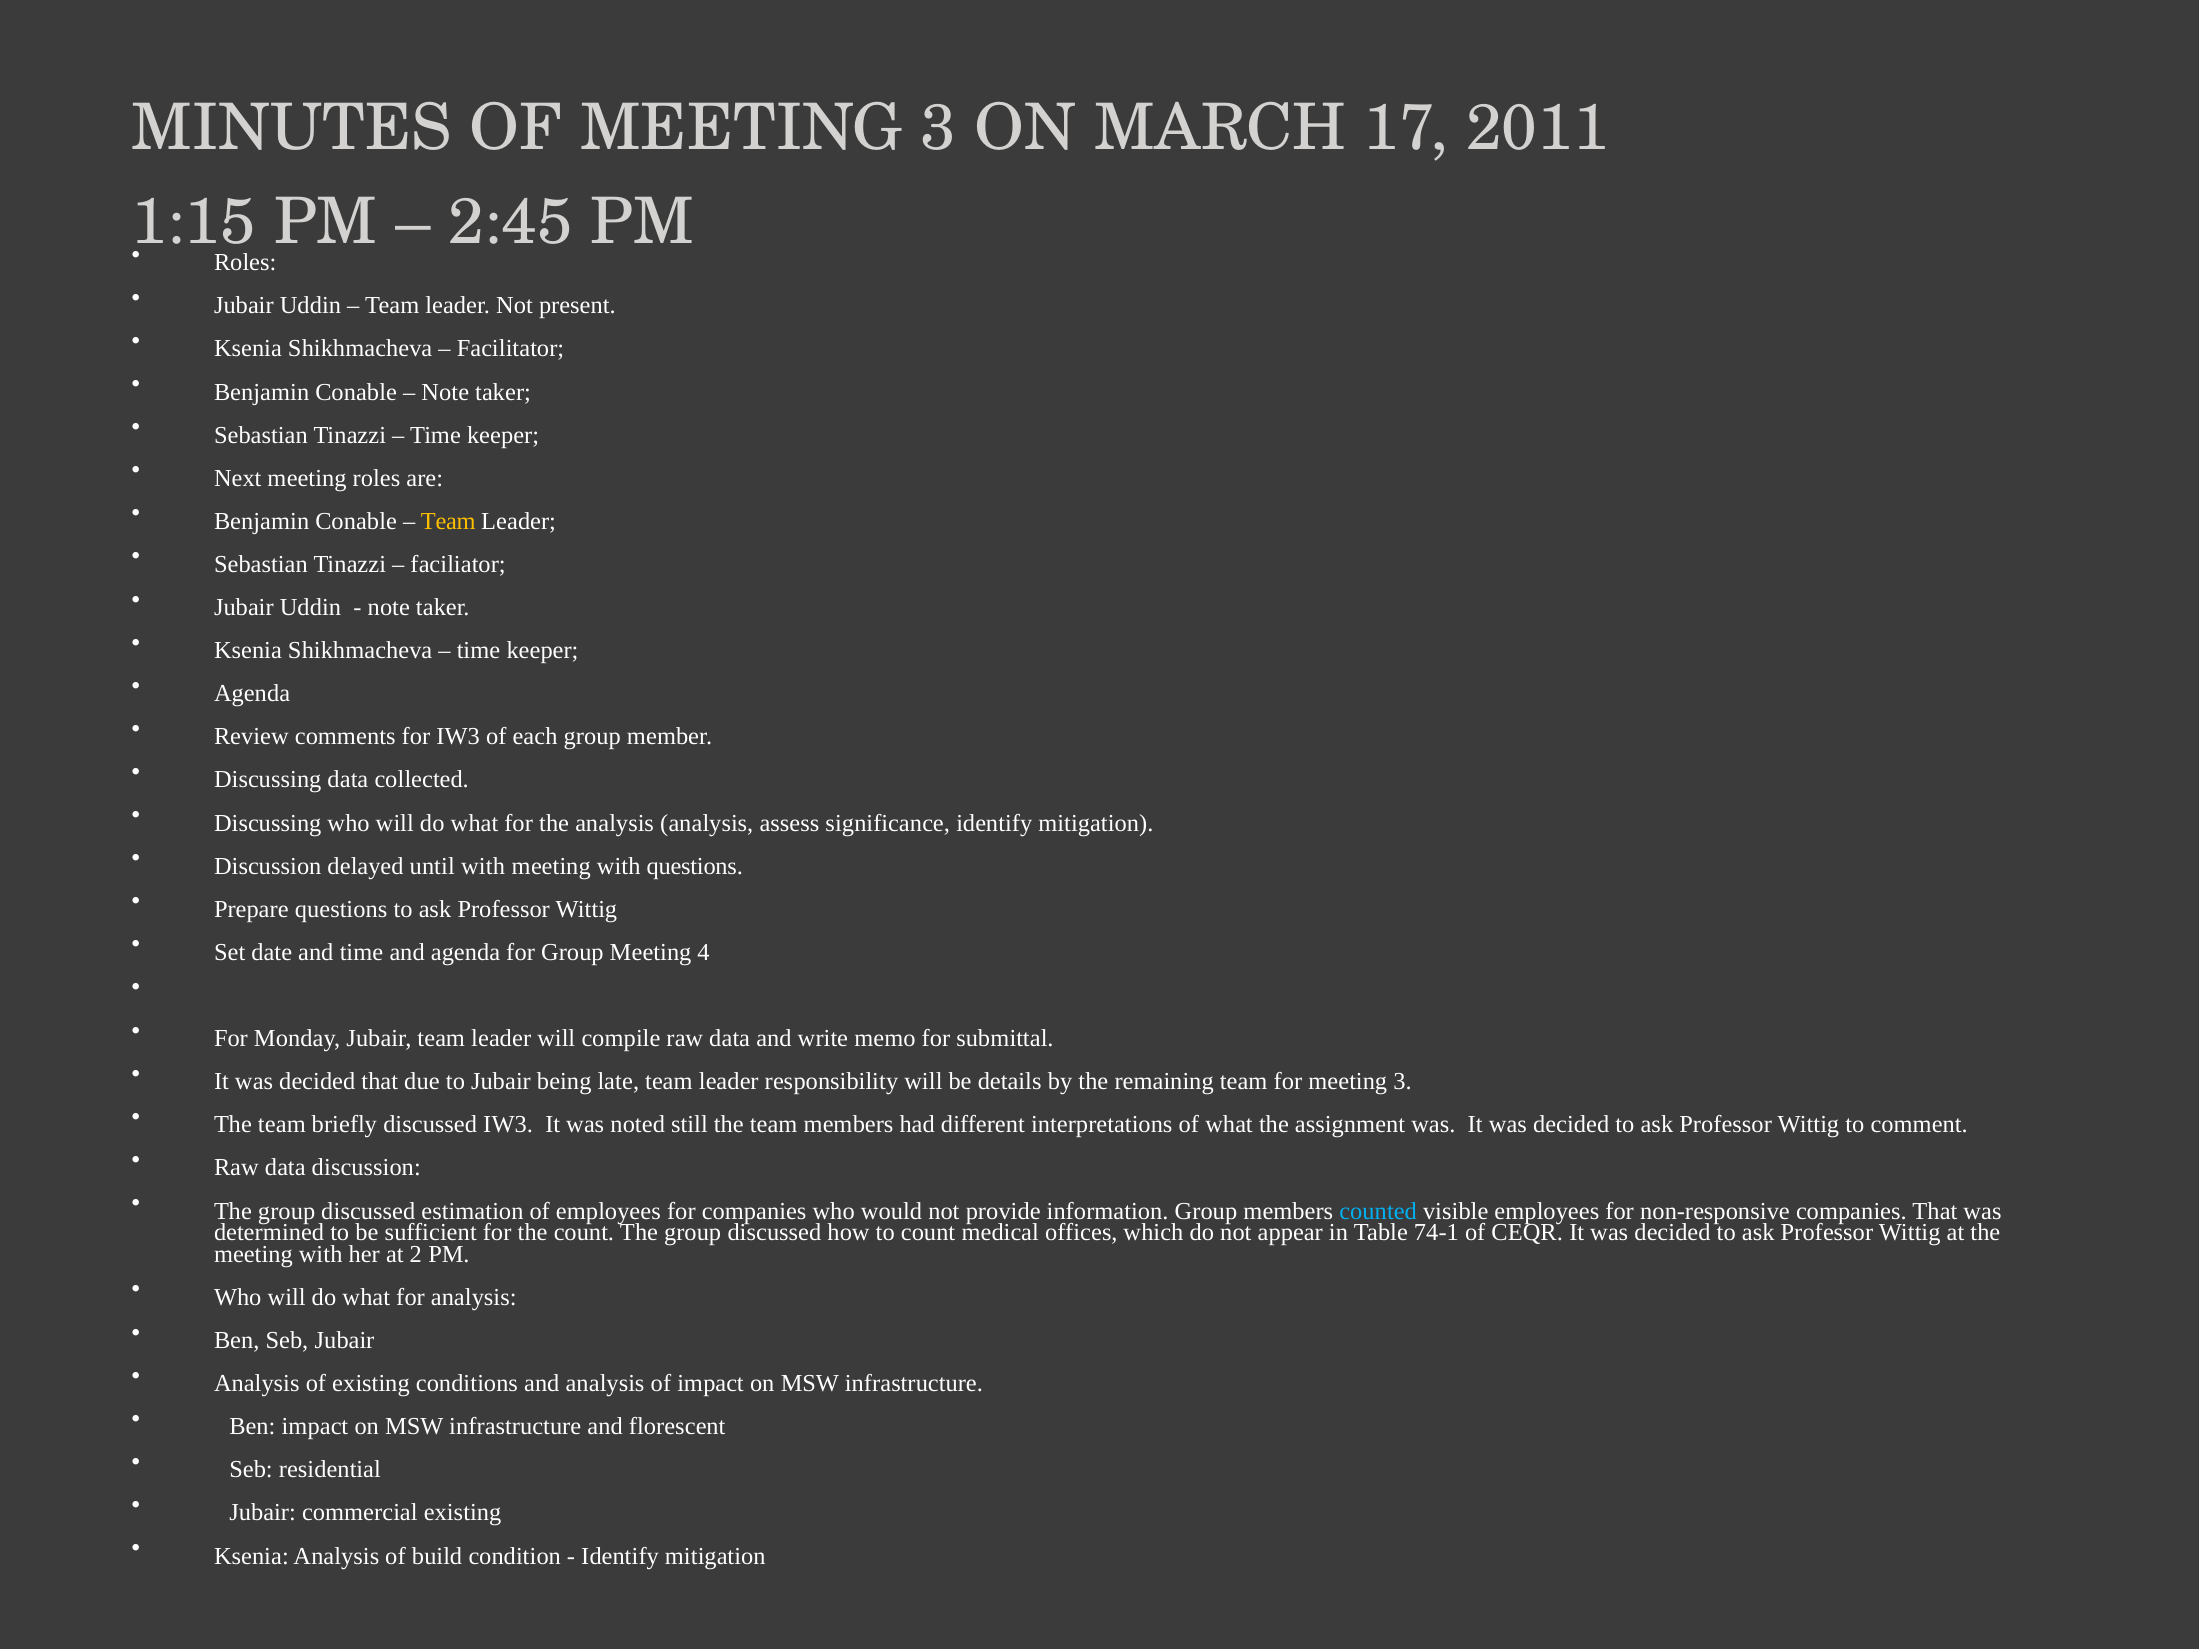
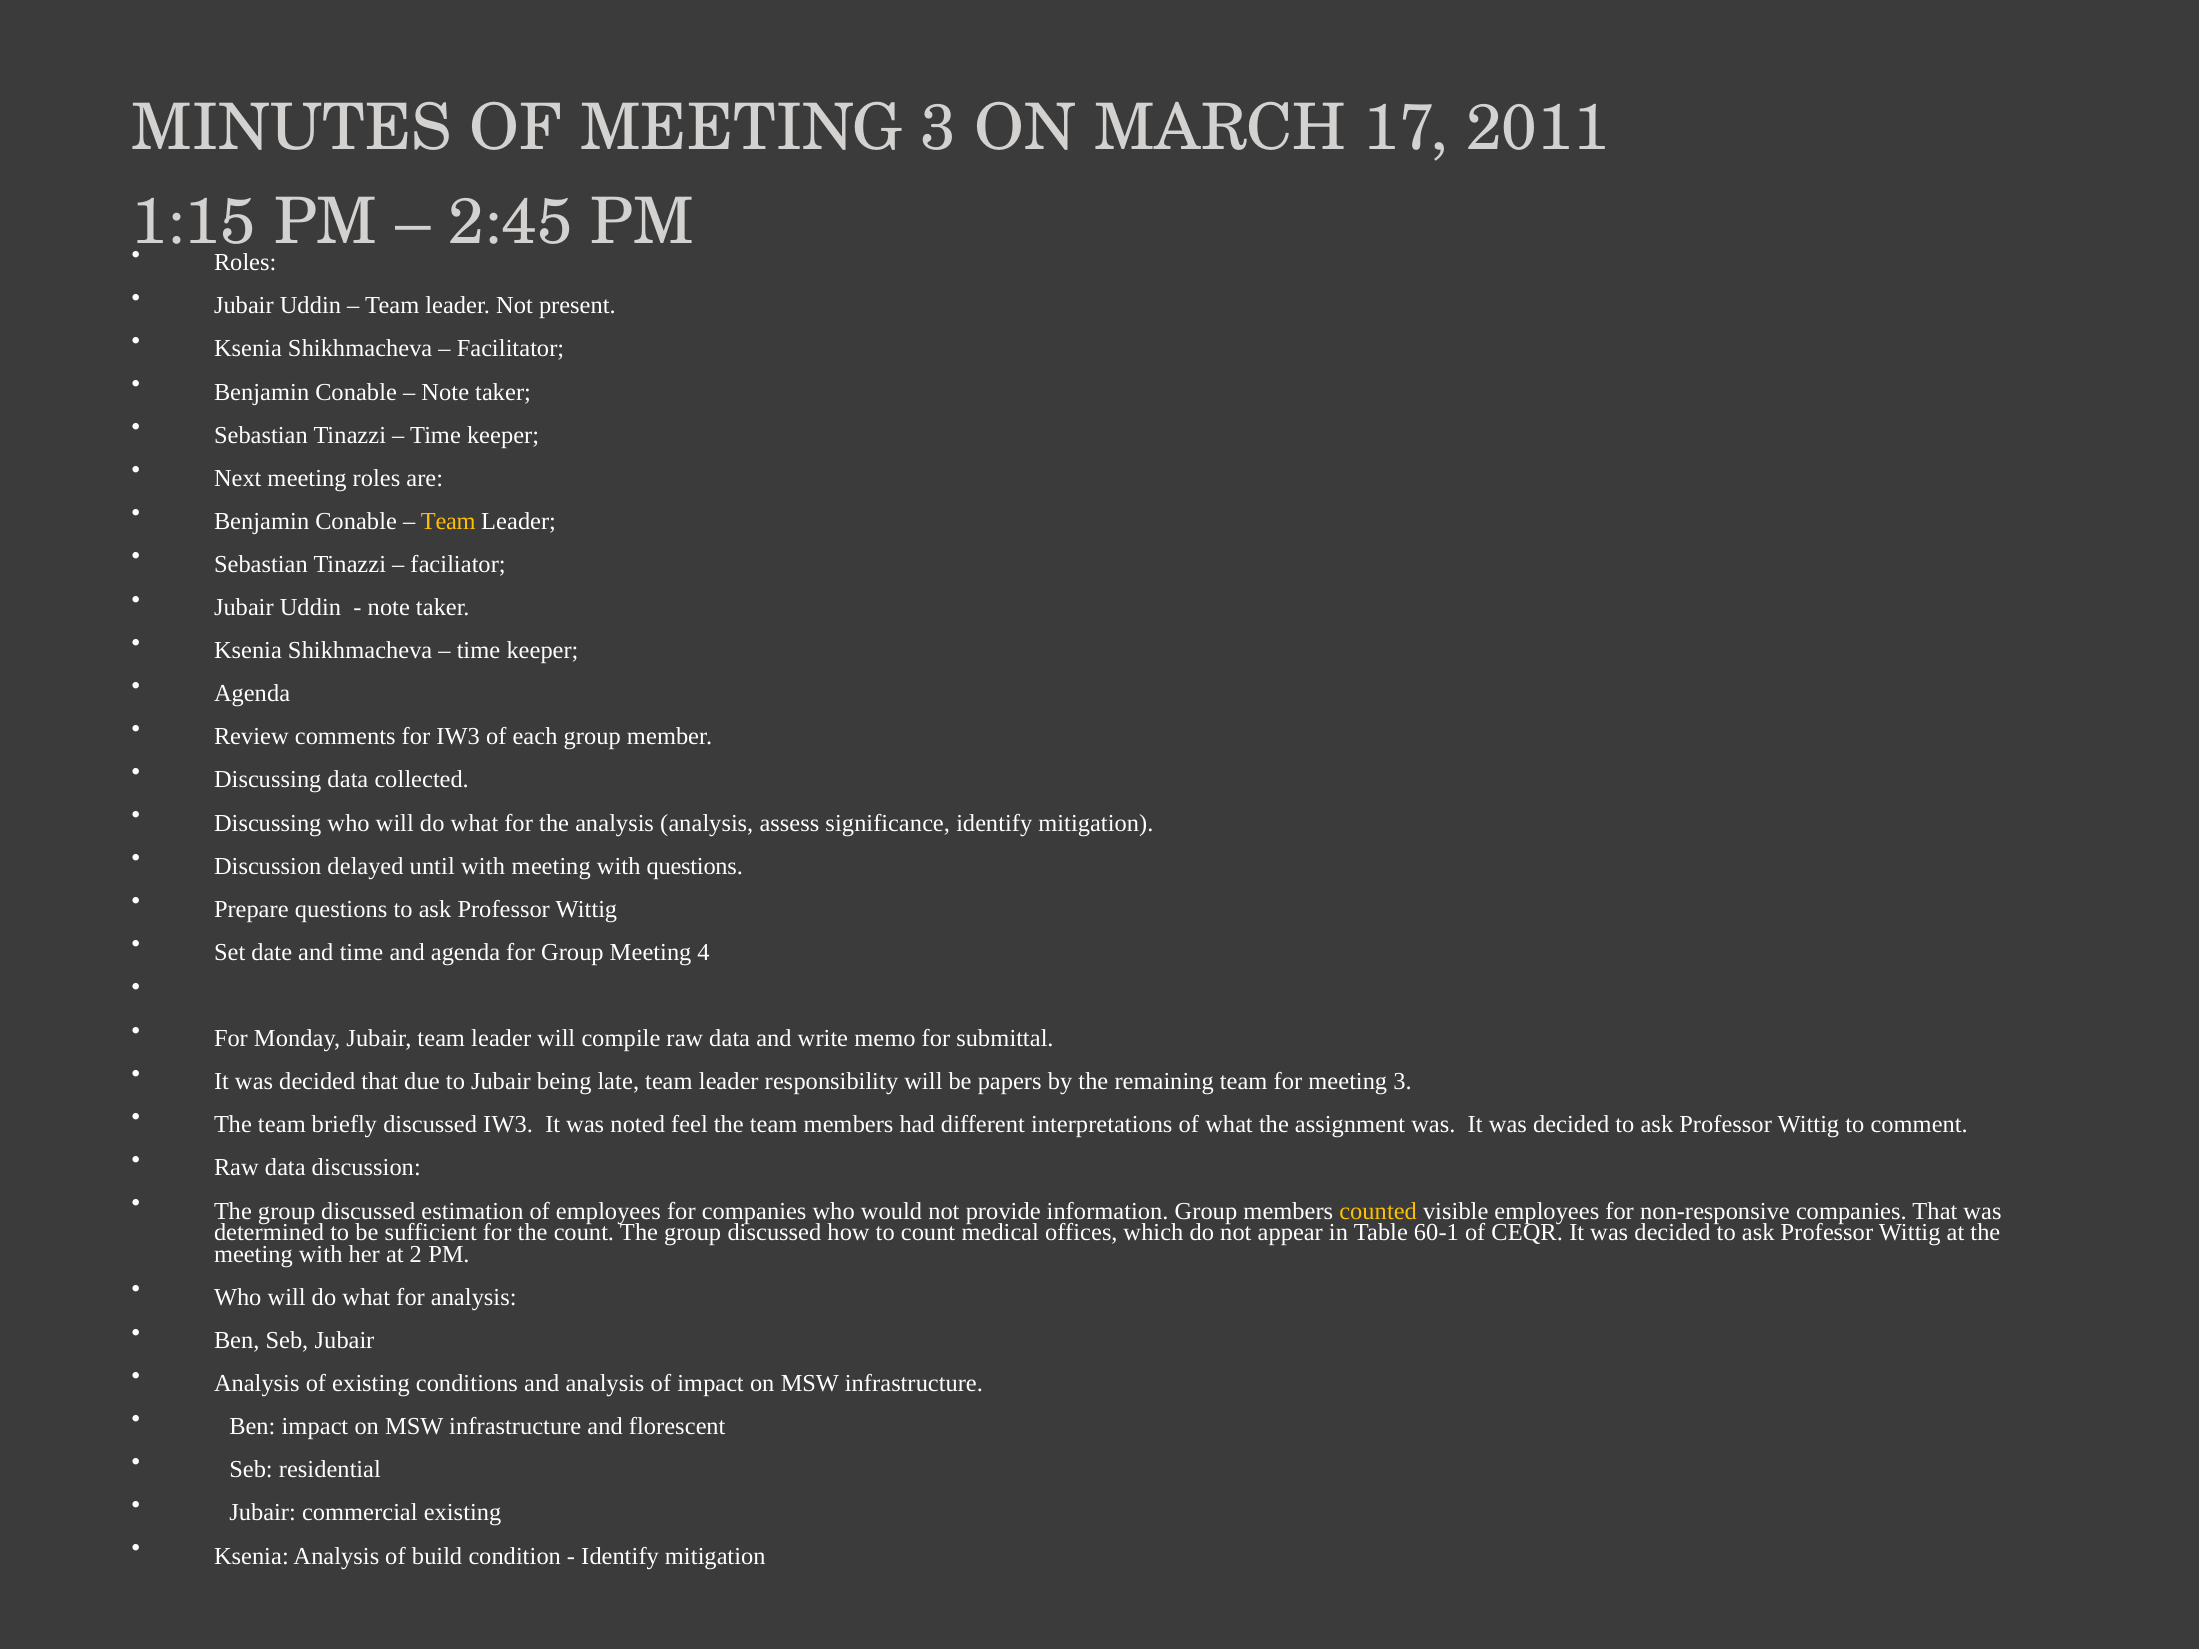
details: details -> papers
still: still -> feel
counted colour: light blue -> yellow
74-1: 74-1 -> 60-1
